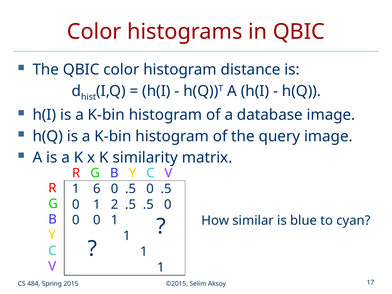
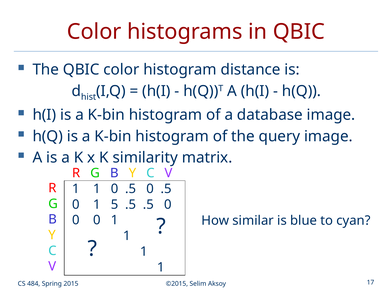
6 at (97, 189): 6 -> 1
2: 2 -> 5
